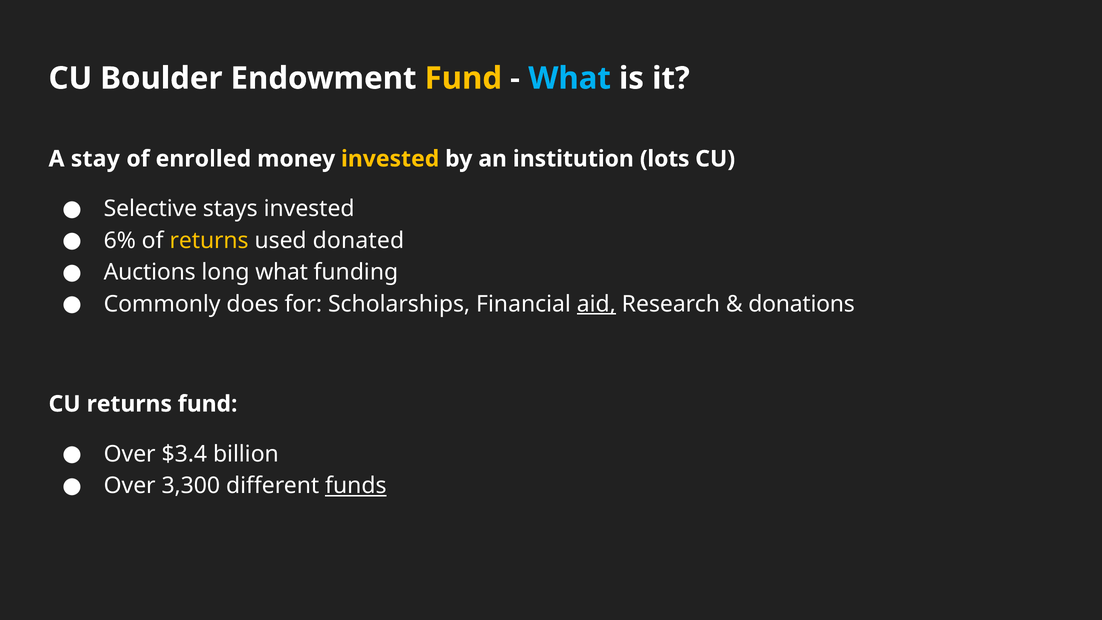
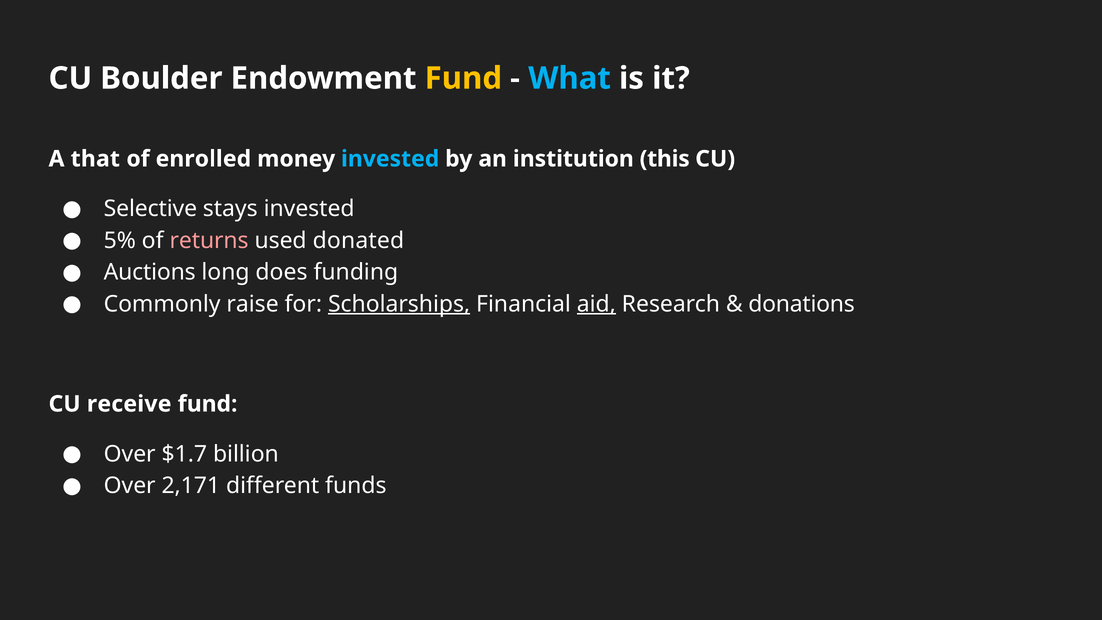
stay: stay -> that
invested at (390, 159) colour: yellow -> light blue
lots: lots -> this
6%: 6% -> 5%
returns at (209, 241) colour: yellow -> pink
long what: what -> does
does: does -> raise
Scholarships underline: none -> present
CU returns: returns -> receive
$3.4: $3.4 -> $1.7
3,300: 3,300 -> 2,171
funds underline: present -> none
